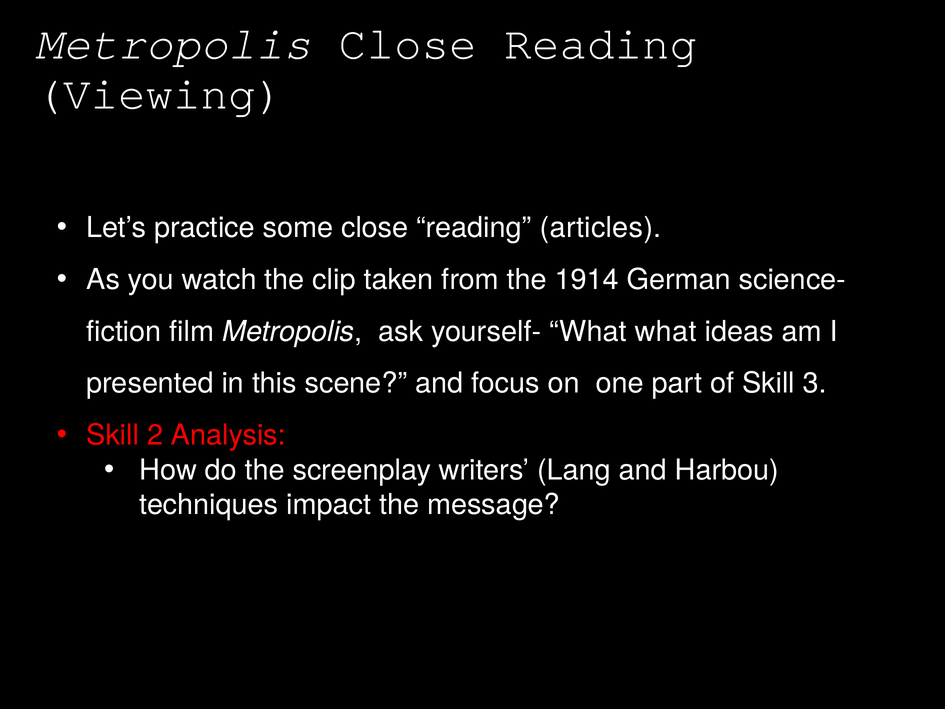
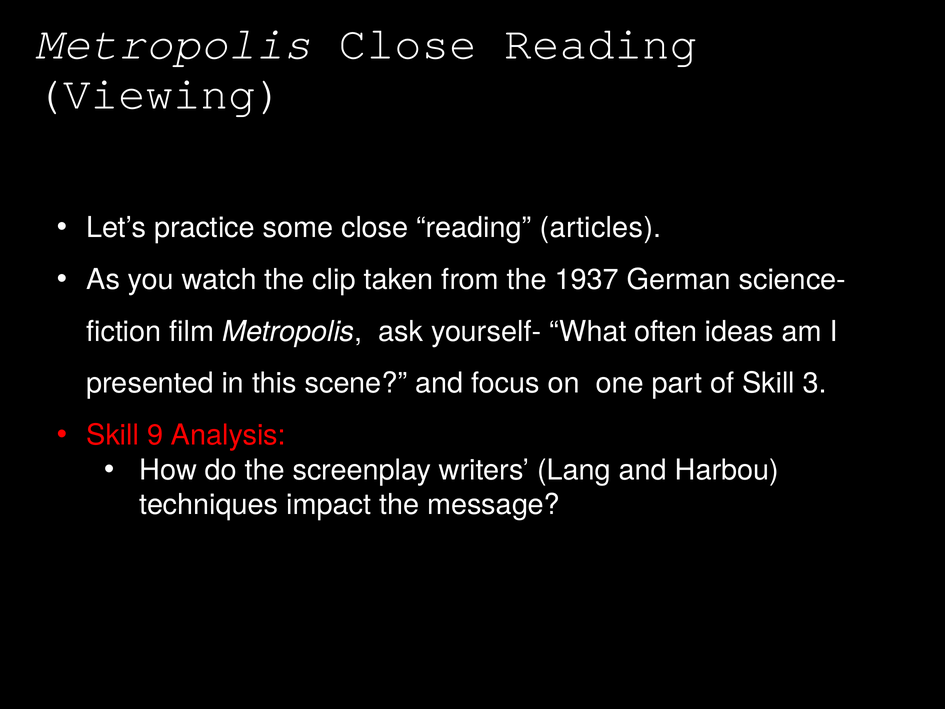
1914: 1914 -> 1937
What what: what -> often
2: 2 -> 9
